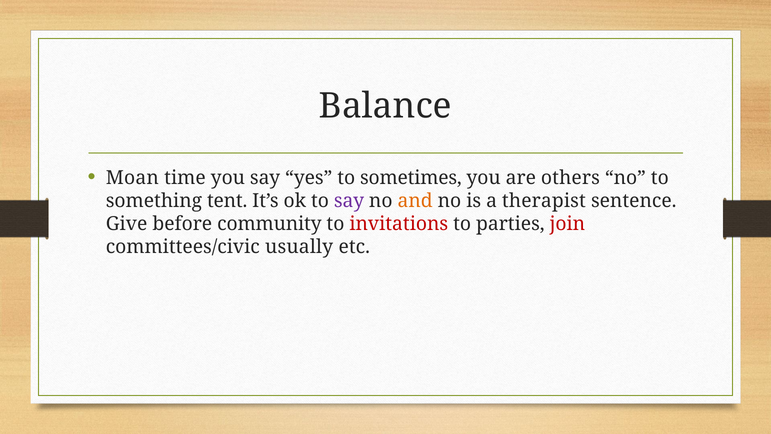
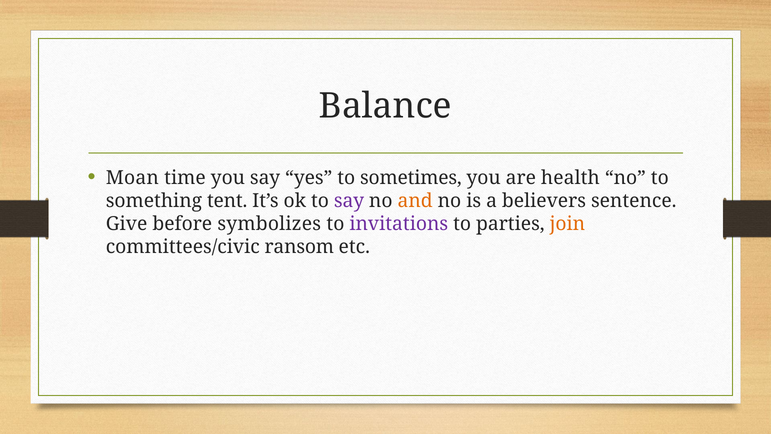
others: others -> health
therapist: therapist -> believers
community: community -> symbolizes
invitations colour: red -> purple
join colour: red -> orange
usually: usually -> ransom
